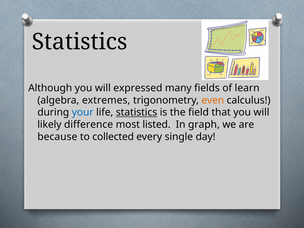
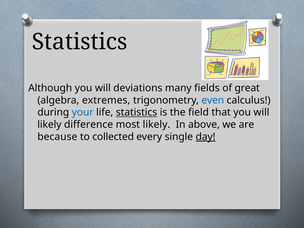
expressed: expressed -> deviations
learn: learn -> great
even colour: orange -> blue
most listed: listed -> likely
graph: graph -> above
day underline: none -> present
